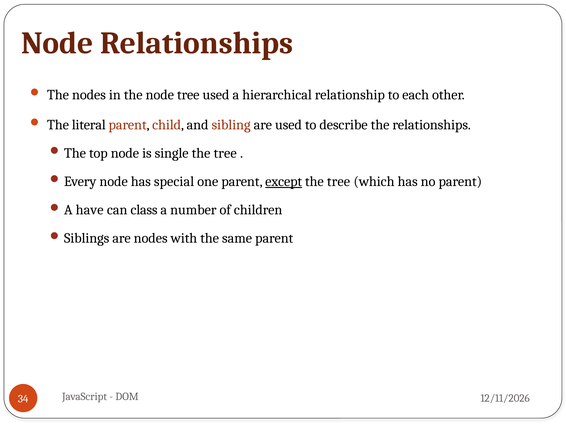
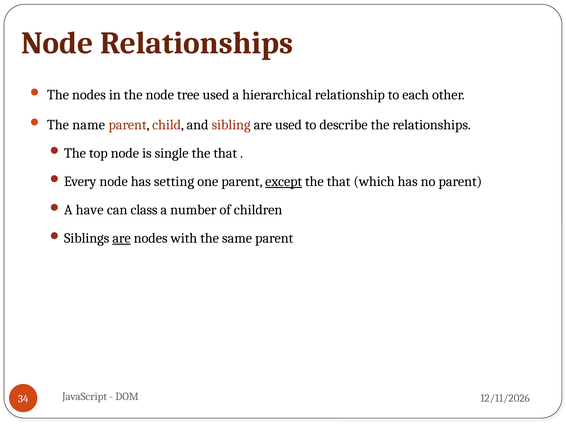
literal: literal -> name
tree at (225, 153): tree -> that
special: special -> setting
tree at (339, 182): tree -> that
are at (122, 238) underline: none -> present
